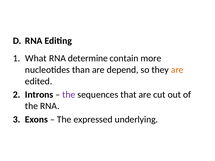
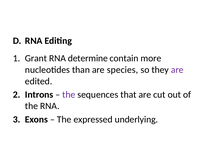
What: What -> Grant
depend: depend -> species
are at (177, 70) colour: orange -> purple
